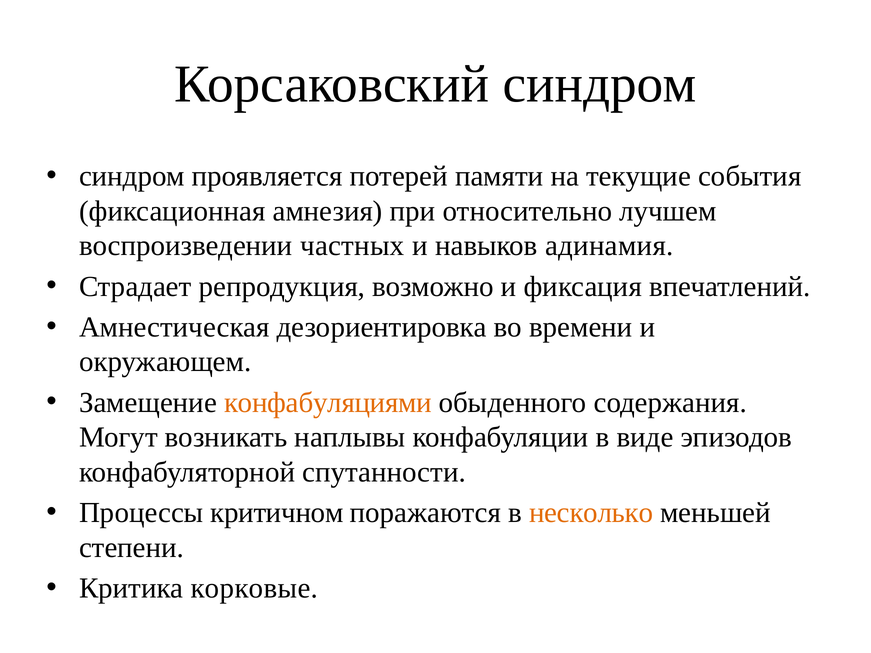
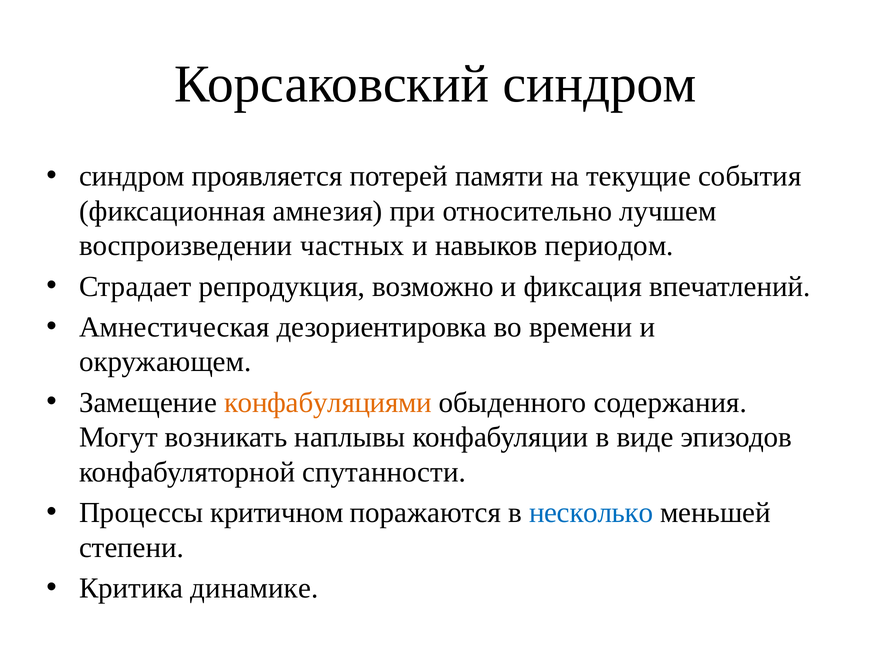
адинамия: адинамия -> периодом
несколько colour: orange -> blue
корковые: корковые -> динамике
